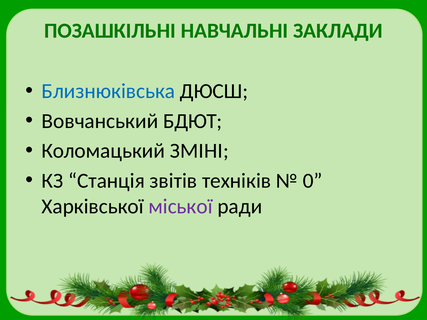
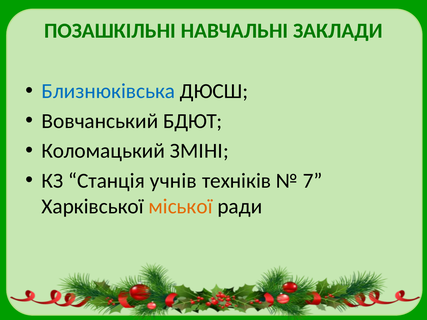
звітів: звітів -> учнів
0: 0 -> 7
міської colour: purple -> orange
